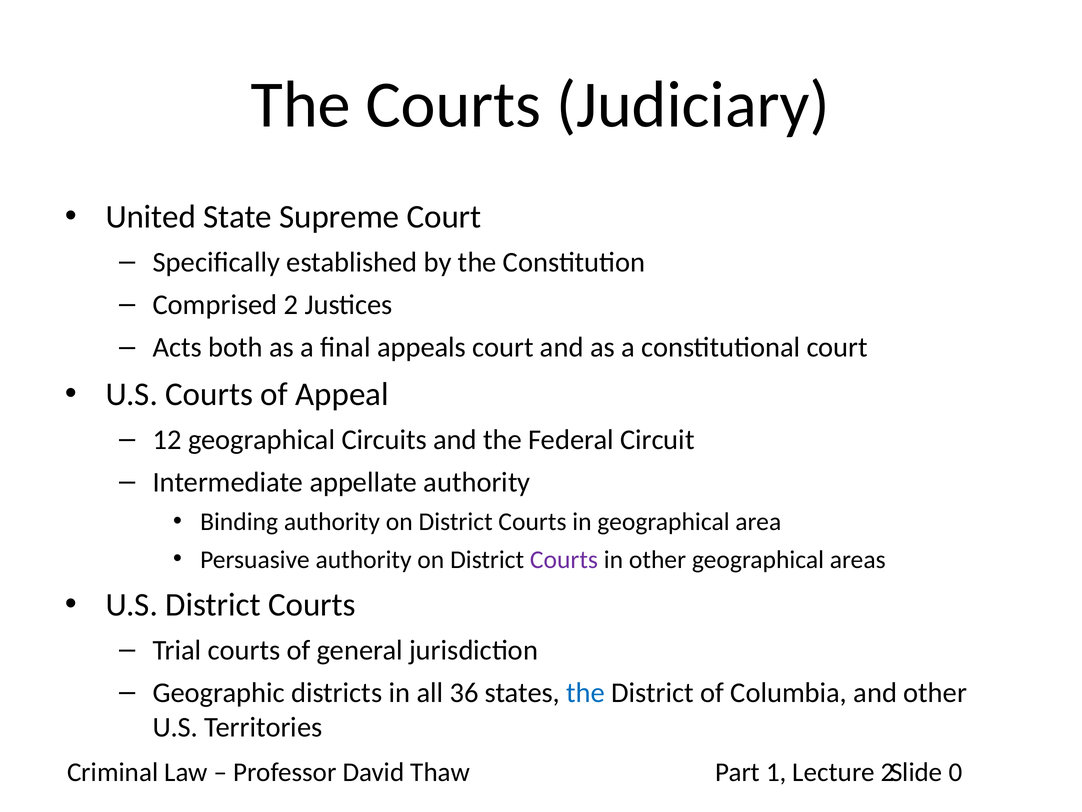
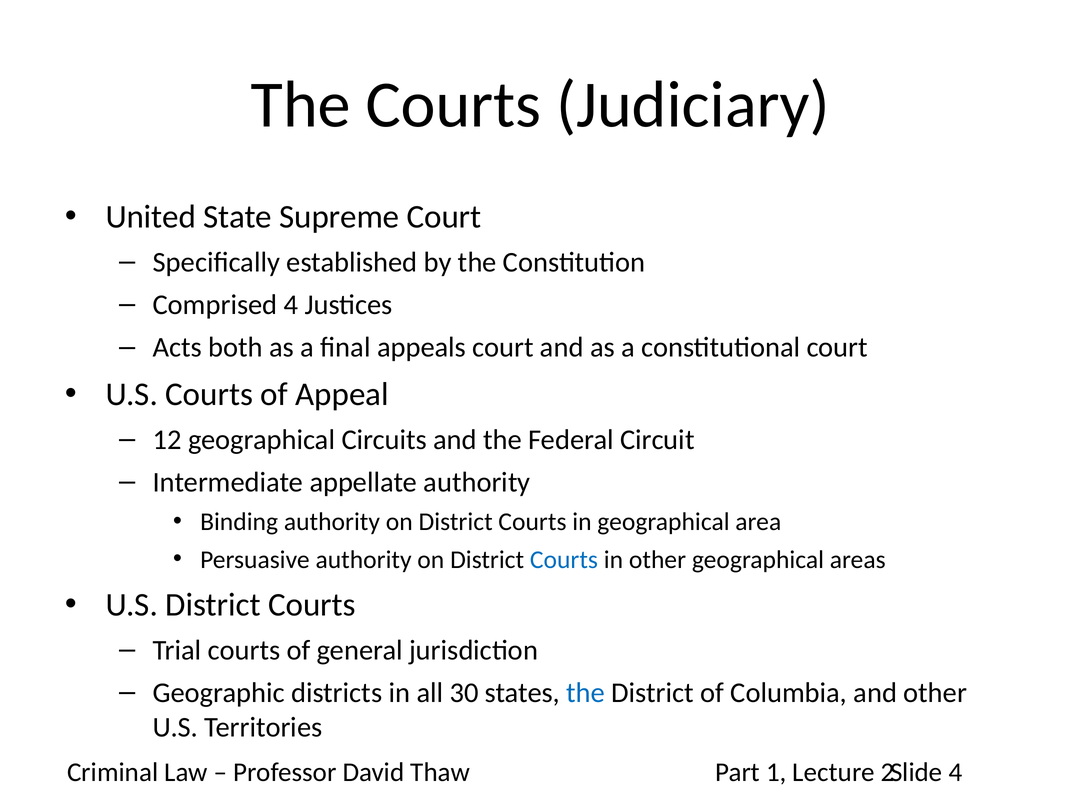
Comprised 2: 2 -> 4
Courts at (564, 559) colour: purple -> blue
36: 36 -> 30
0 at (955, 772): 0 -> 4
